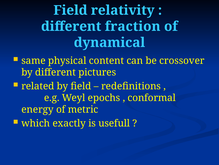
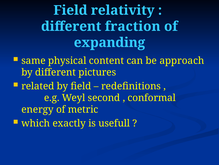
dynamical: dynamical -> expanding
crossover: crossover -> approach
epochs: epochs -> second
